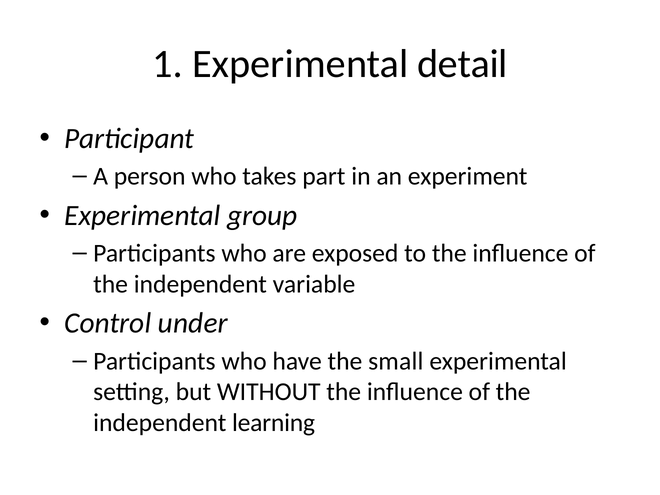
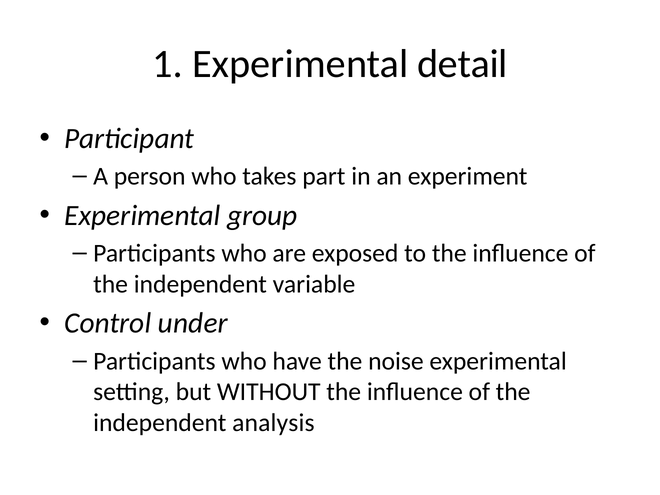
small: small -> noise
learning: learning -> analysis
